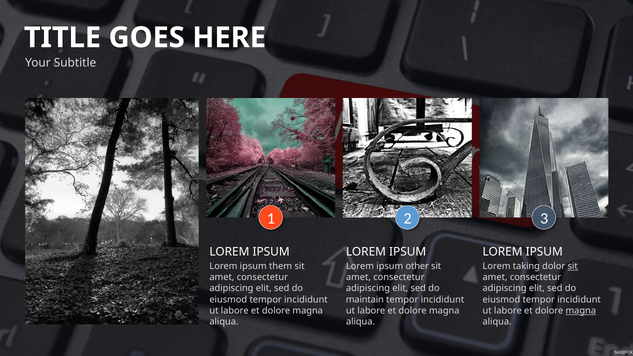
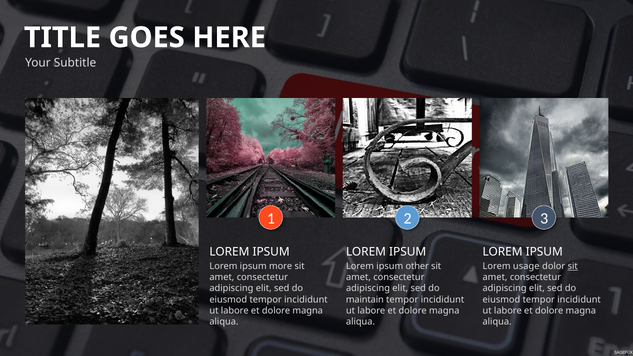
them: them -> more
taking: taking -> usage
magna at (581, 311) underline: present -> none
